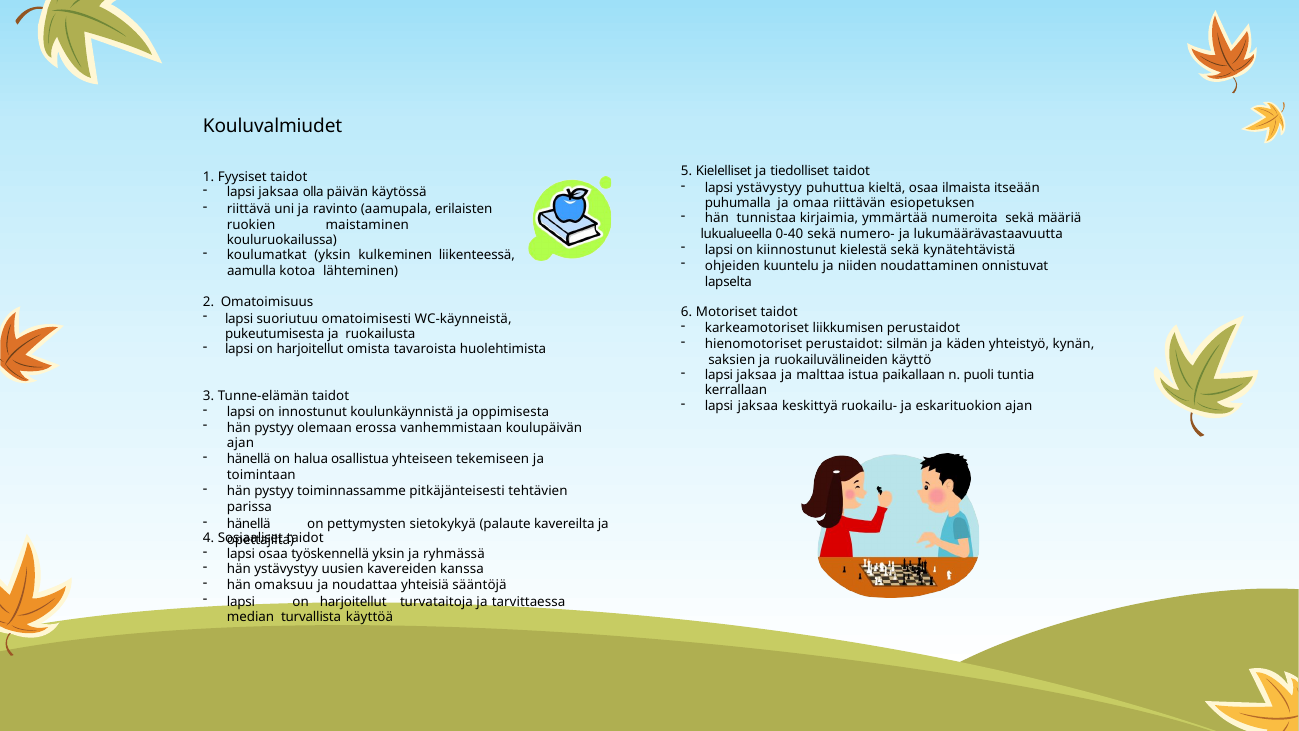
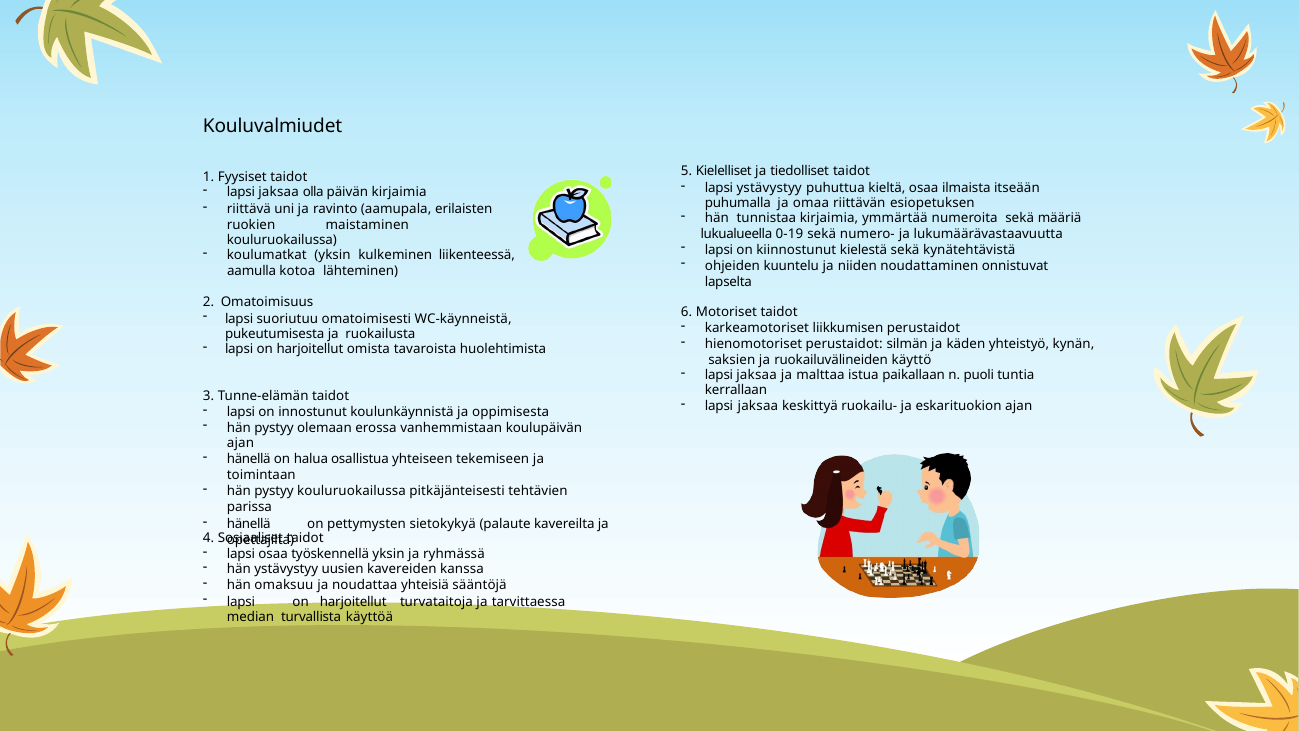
päivän käytössä: käytössä -> kirjaimia
0-40: 0-40 -> 0-19
pystyy toiminnassamme: toiminnassamme -> kouluruokailussa
